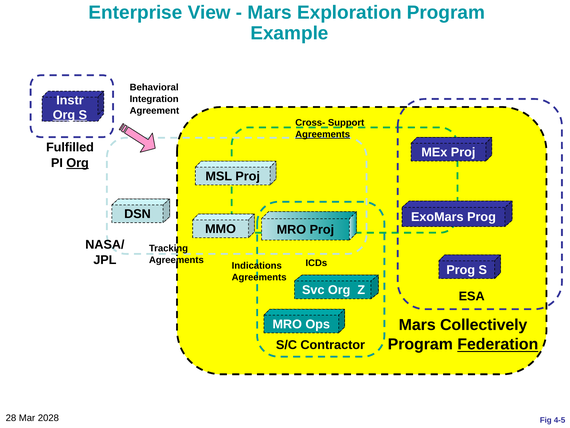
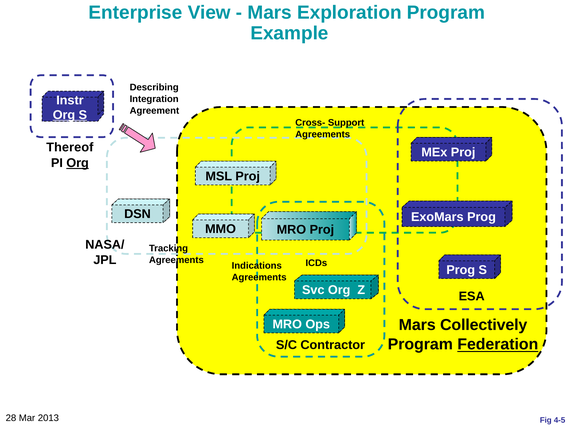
Behavioral: Behavioral -> Describing
Agreements at (323, 134) underline: present -> none
Fulfilled: Fulfilled -> Thereof
2028: 2028 -> 2013
